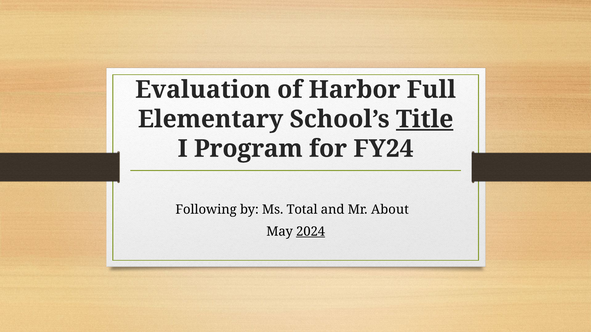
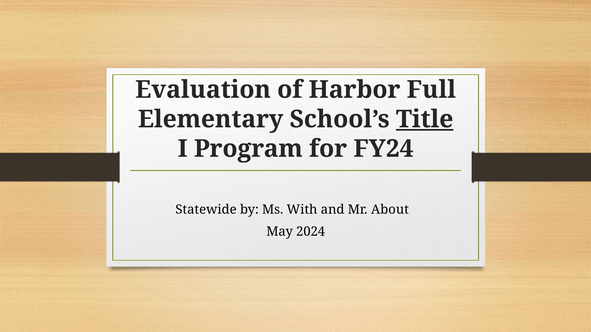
Following: Following -> Statewide
Total: Total -> With
2024 underline: present -> none
